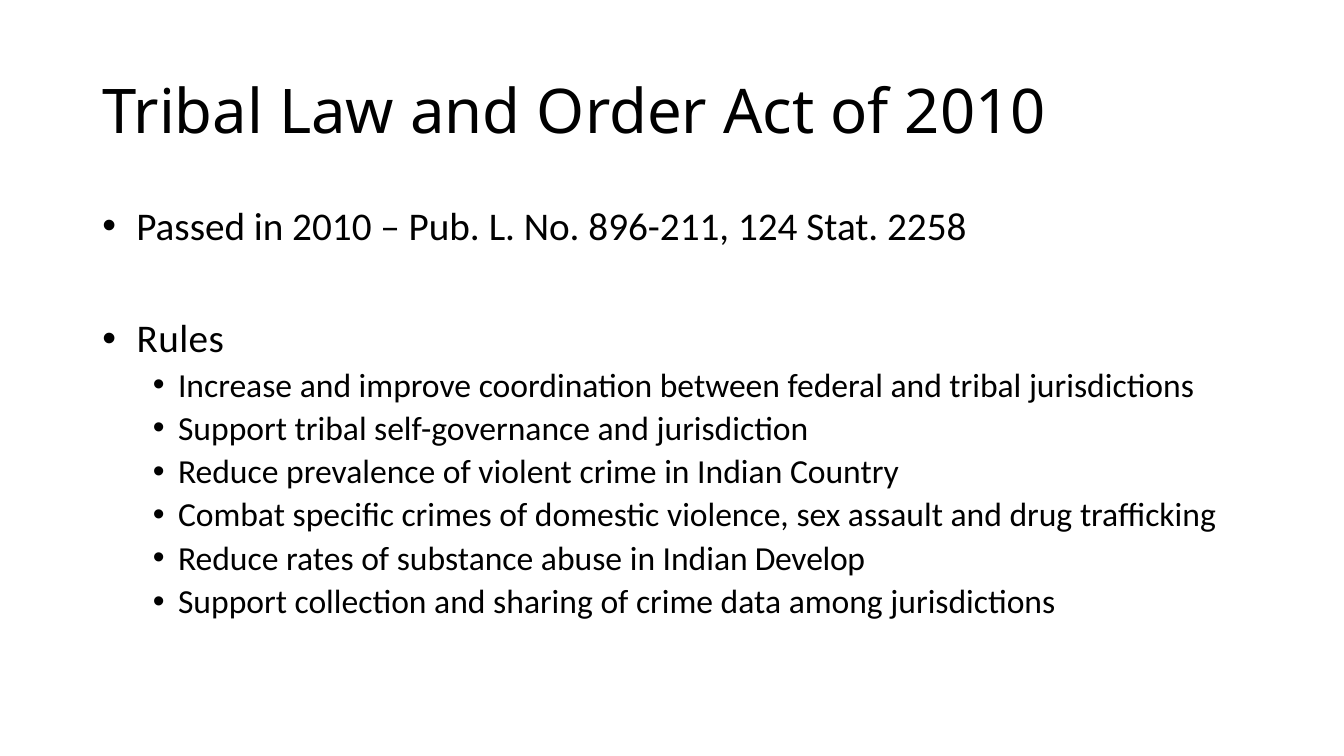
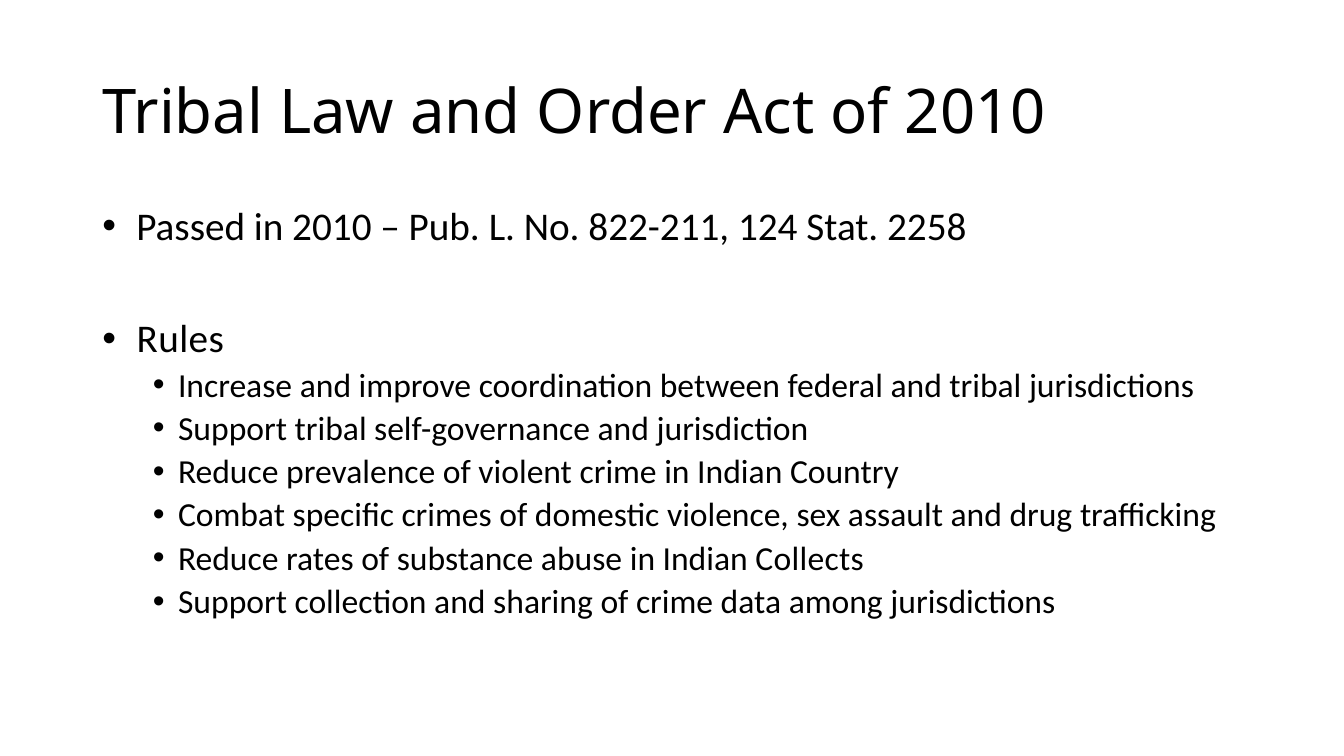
896-211: 896-211 -> 822-211
Develop: Develop -> Collects
